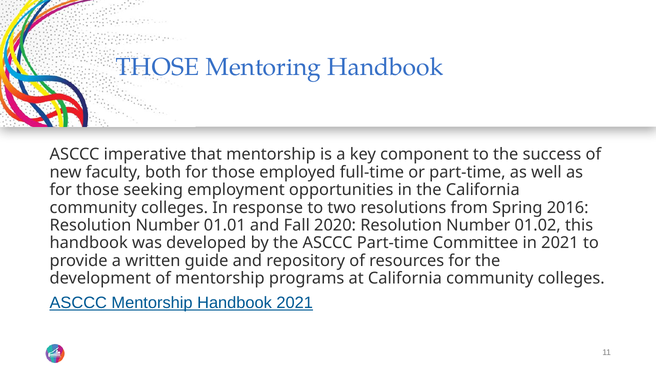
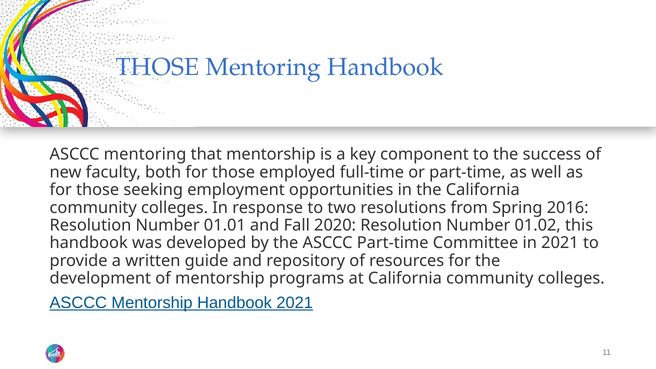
ASCCC imperative: imperative -> mentoring
